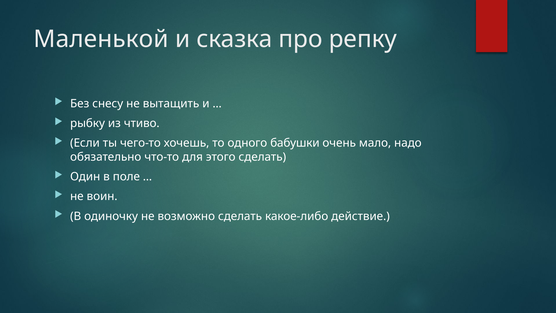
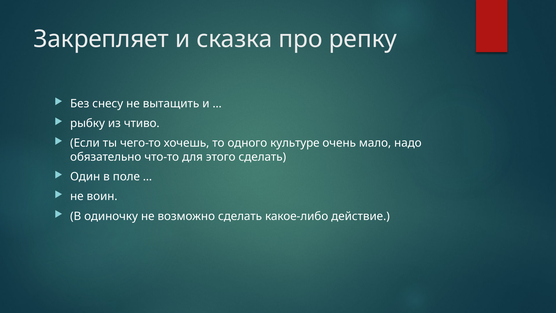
Маленькой: Маленькой -> Закрепляет
бабушки: бабушки -> культуре
